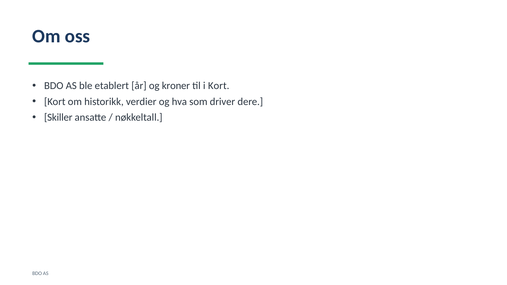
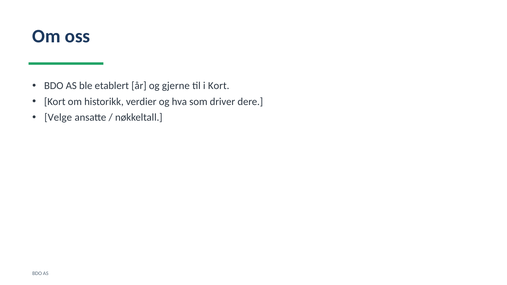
kroner: kroner -> gjerne
Skiller: Skiller -> Velge
